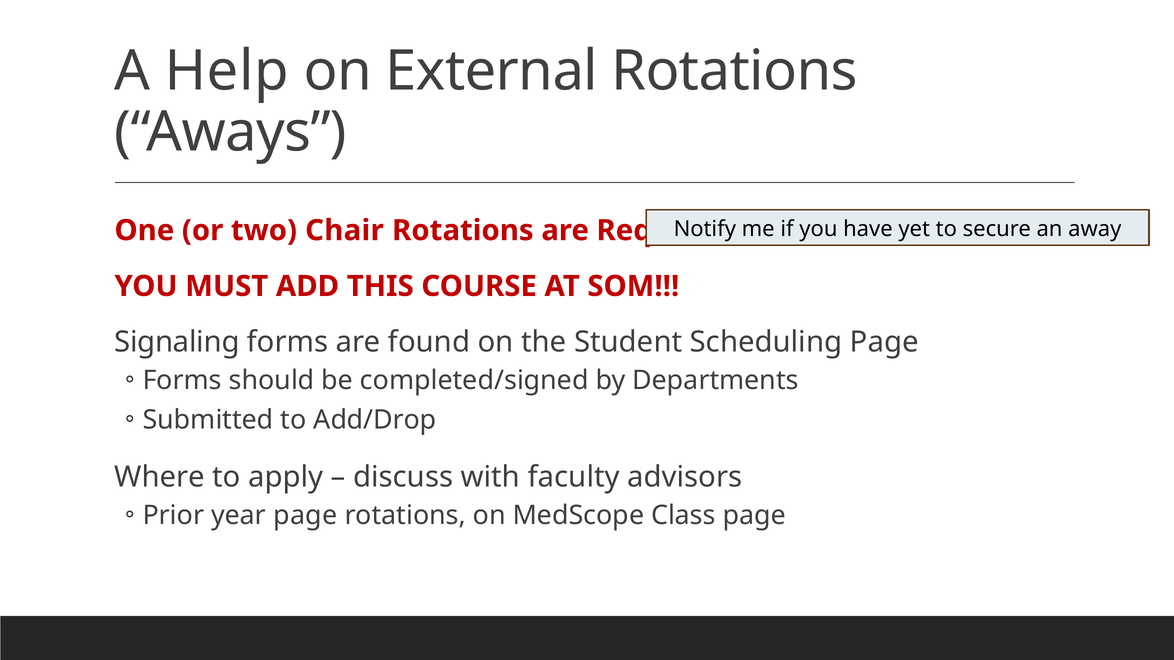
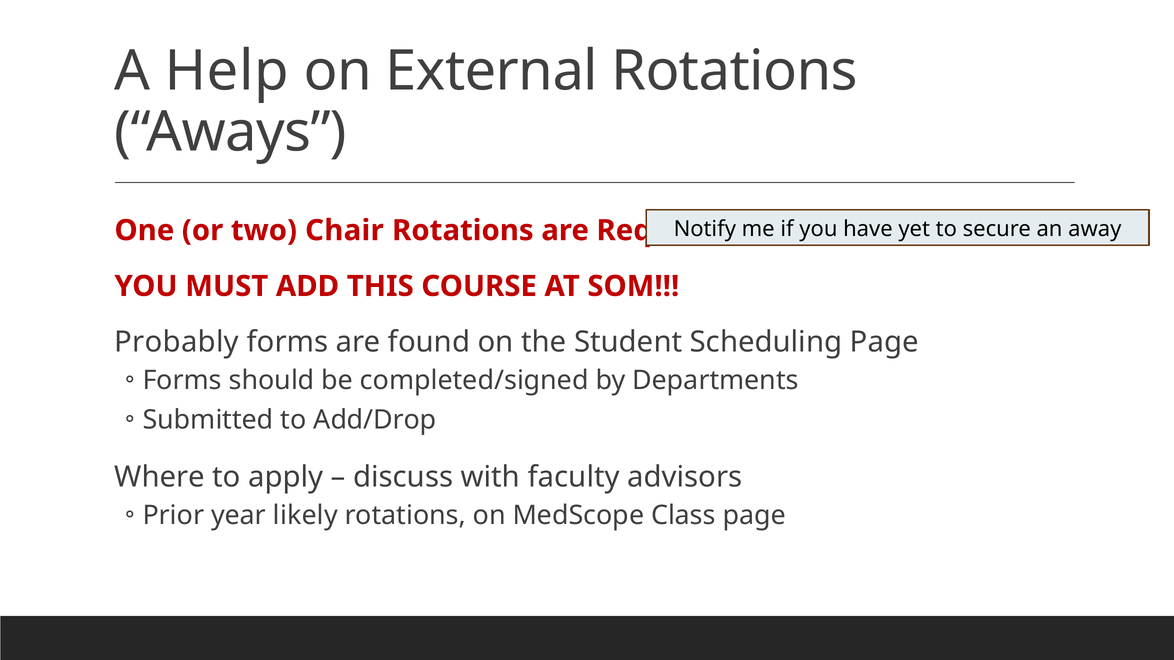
Signaling: Signaling -> Probably
year page: page -> likely
